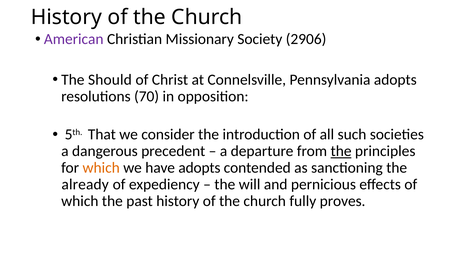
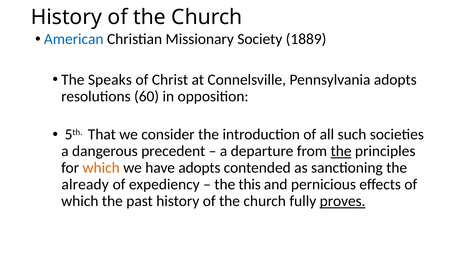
American colour: purple -> blue
2906: 2906 -> 1889
Should: Should -> Speaks
70: 70 -> 60
will: will -> this
proves underline: none -> present
